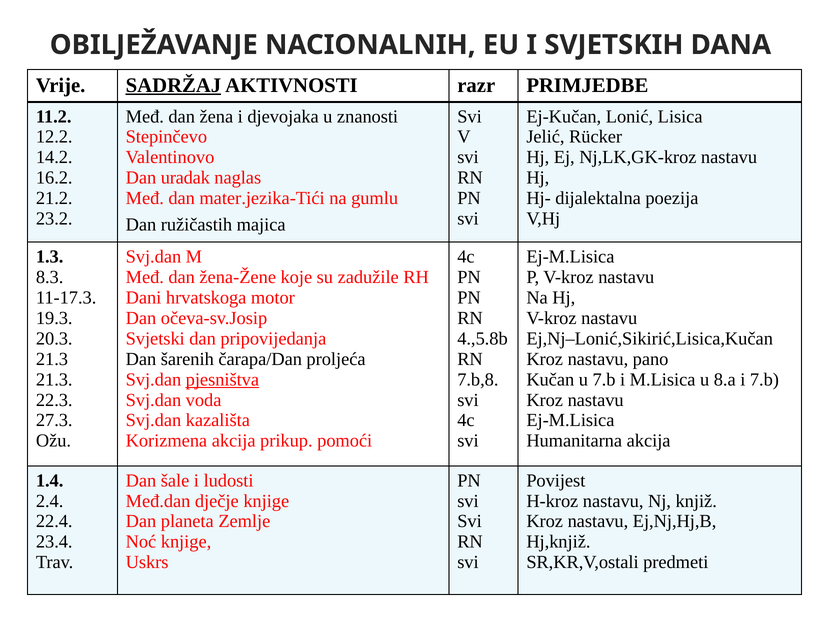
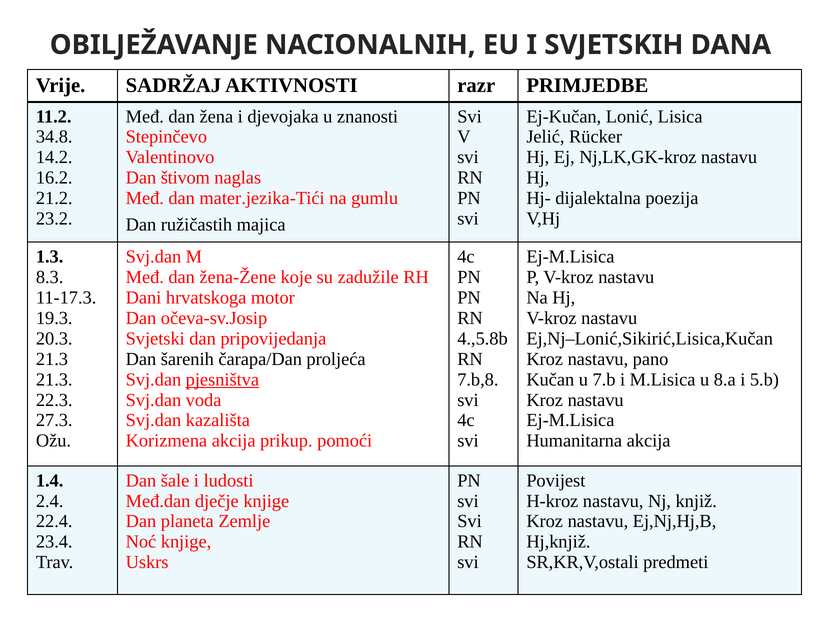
SADRŽAJ underline: present -> none
12.2: 12.2 -> 34.8
uradak: uradak -> štivom
i 7.b: 7.b -> 5.b
